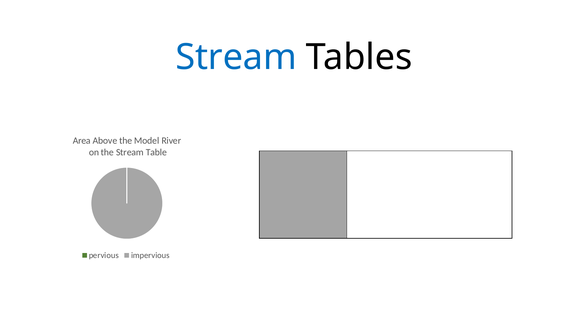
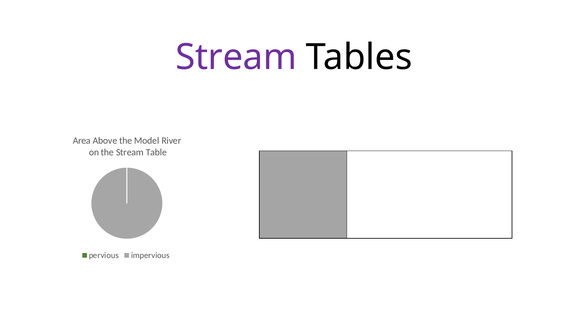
Stream at (236, 57) colour: blue -> purple
